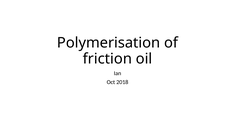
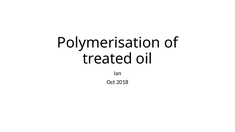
friction: friction -> treated
